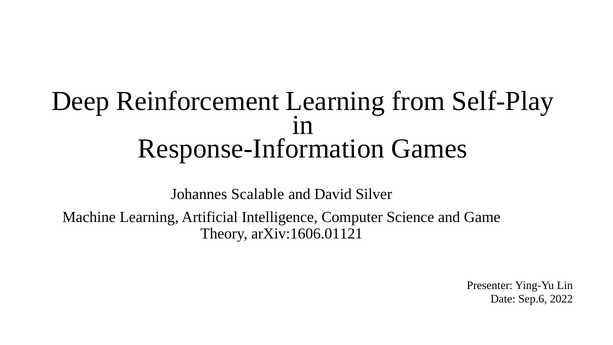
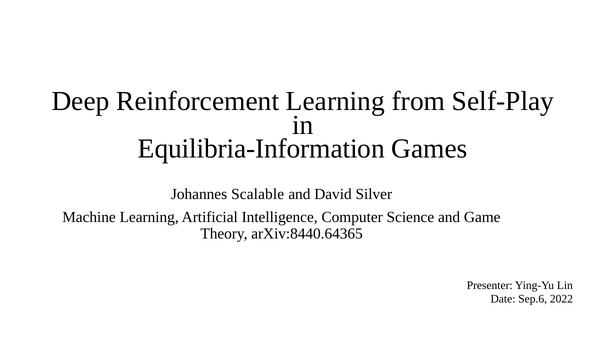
Response-Information: Response-Information -> Equilibria-Information
arXiv:1606.01121: arXiv:1606.01121 -> arXiv:8440.64365
